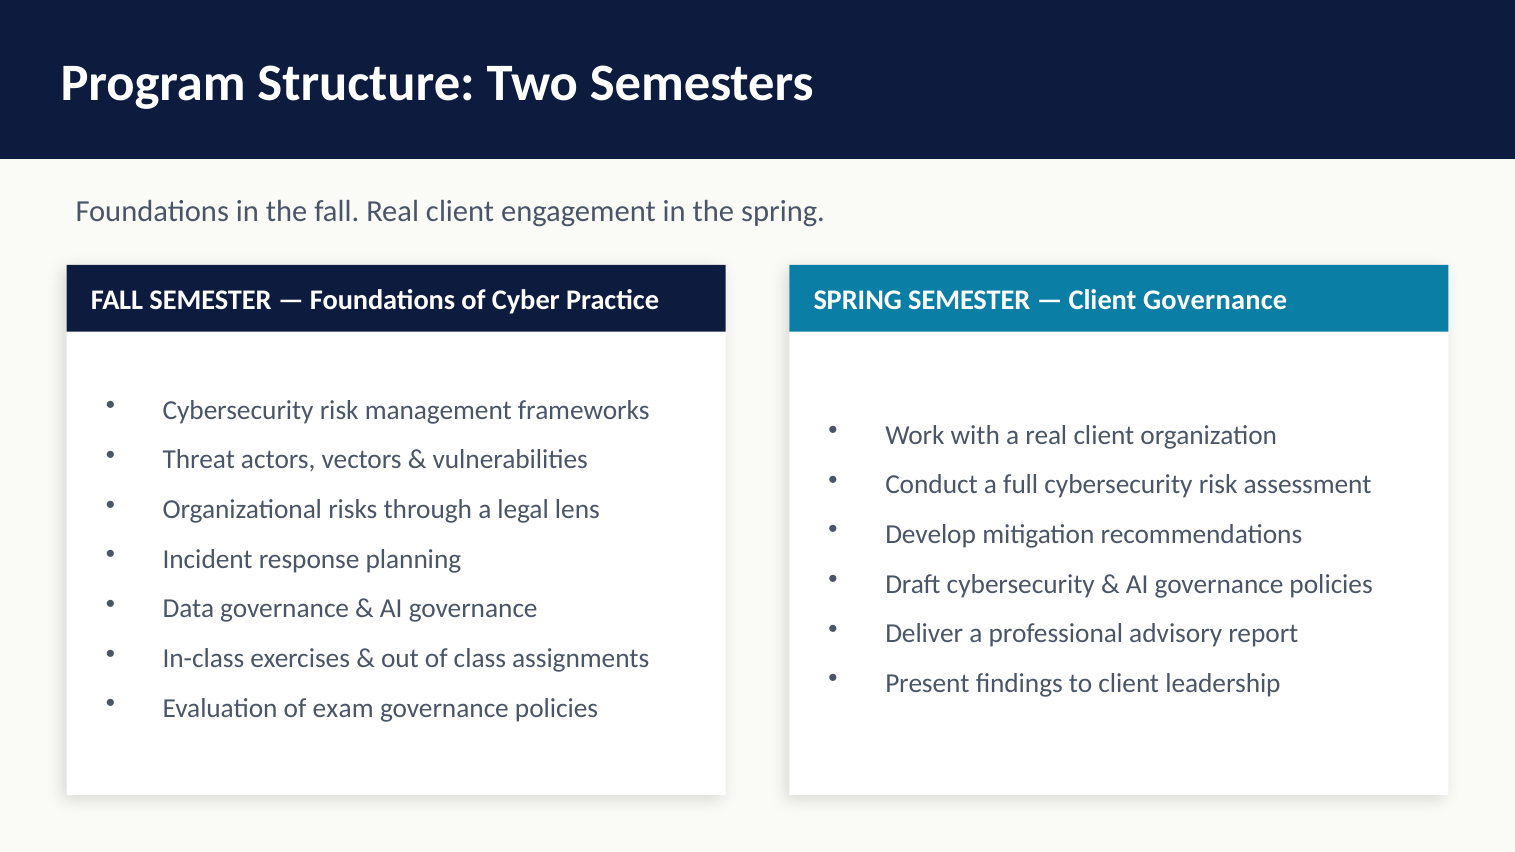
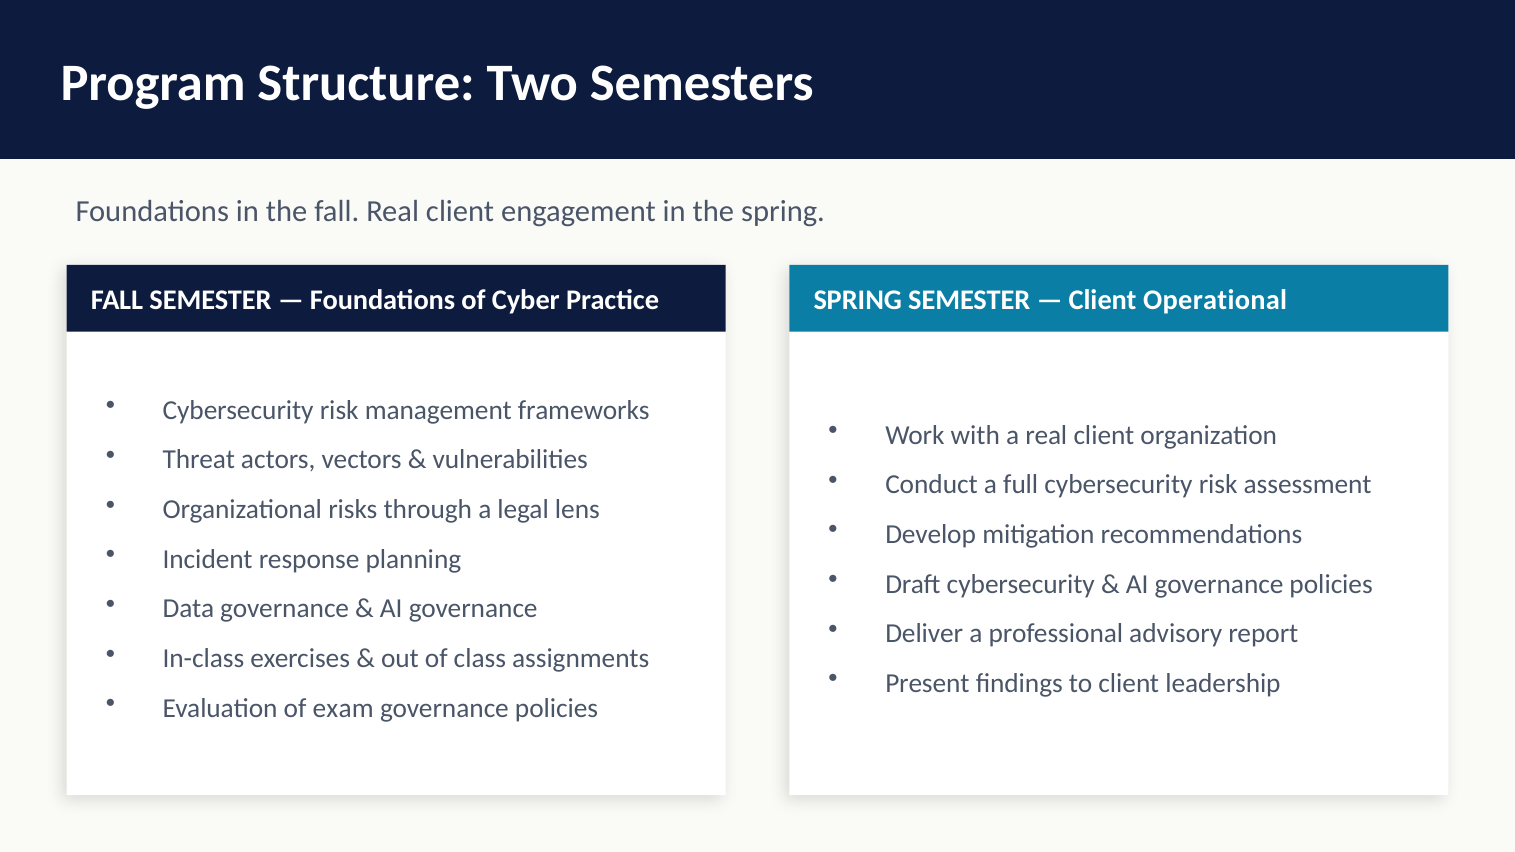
Client Governance: Governance -> Operational
